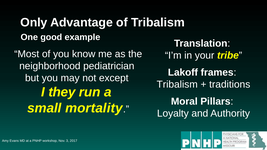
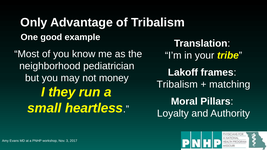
except: except -> money
traditions: traditions -> matching
mortality: mortality -> heartless
